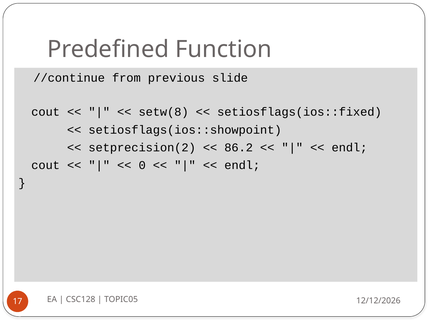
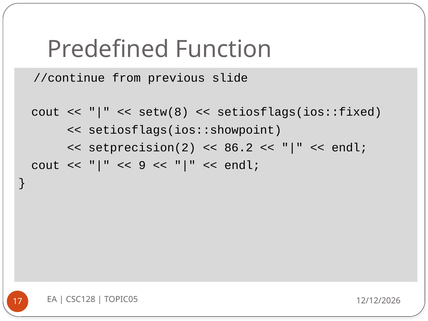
0: 0 -> 9
